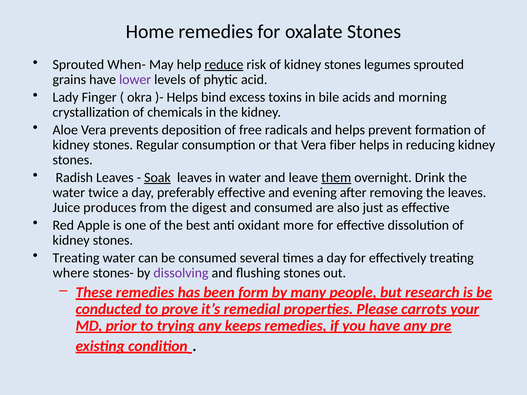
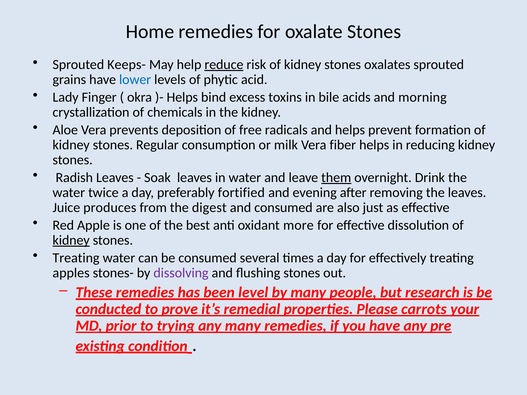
When-: When- -> Keeps-
legumes: legumes -> oxalates
lower colour: purple -> blue
that: that -> milk
Soak underline: present -> none
preferably effective: effective -> fortified
kidney at (71, 240) underline: none -> present
where: where -> apples
form: form -> level
any keeps: keeps -> many
